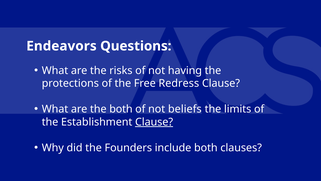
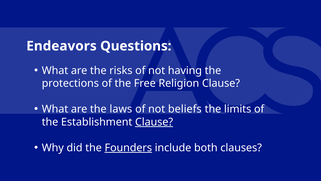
Redress: Redress -> Religion
the both: both -> laws
Founders underline: none -> present
